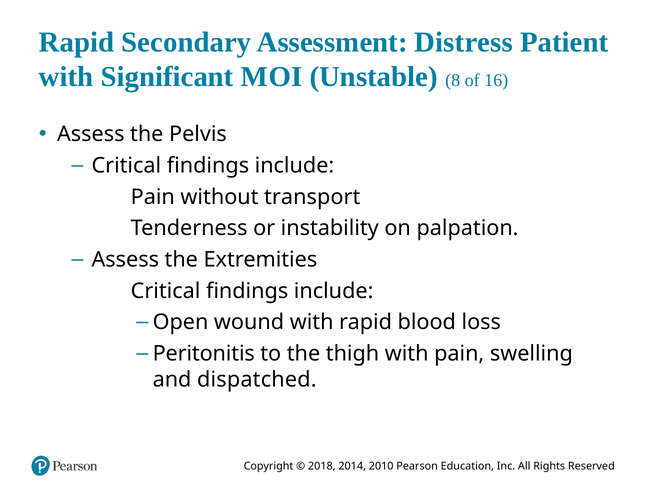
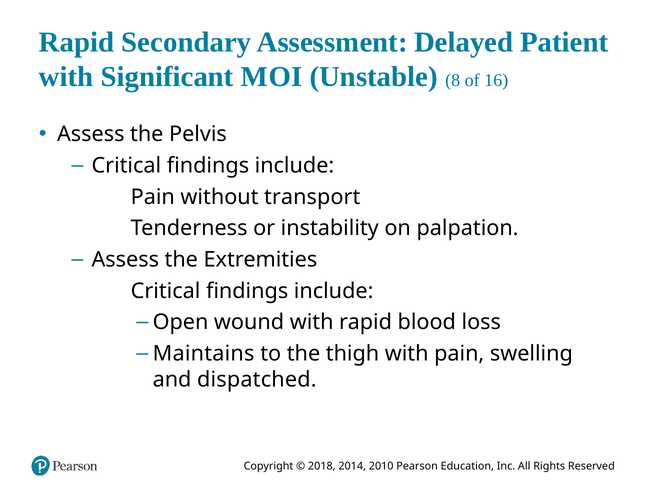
Distress: Distress -> Delayed
Peritonitis: Peritonitis -> Maintains
